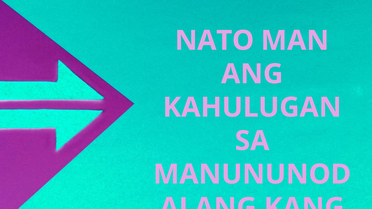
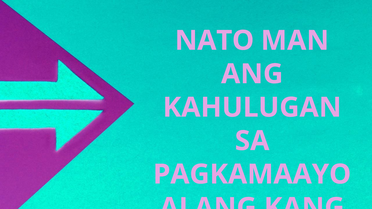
MANUNUNOD: MANUNUNOD -> PAGKAMAAYO
